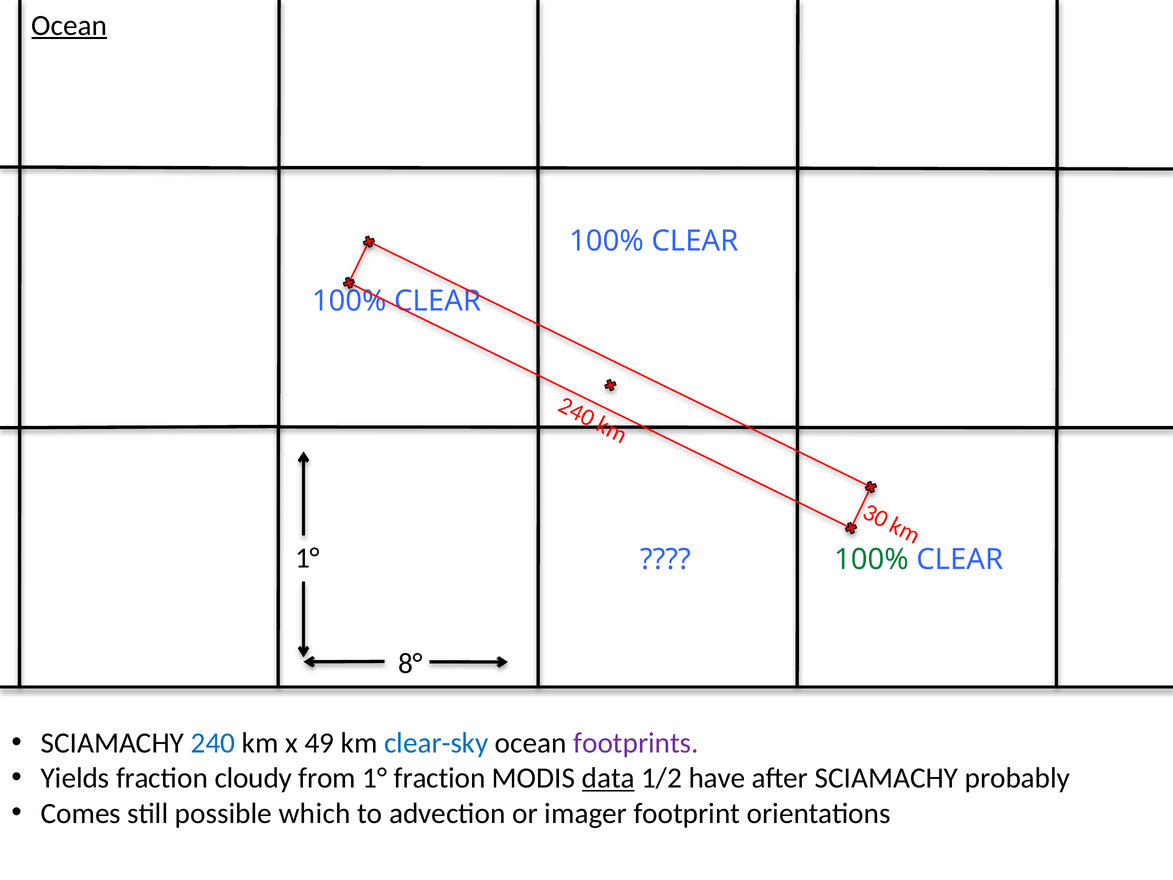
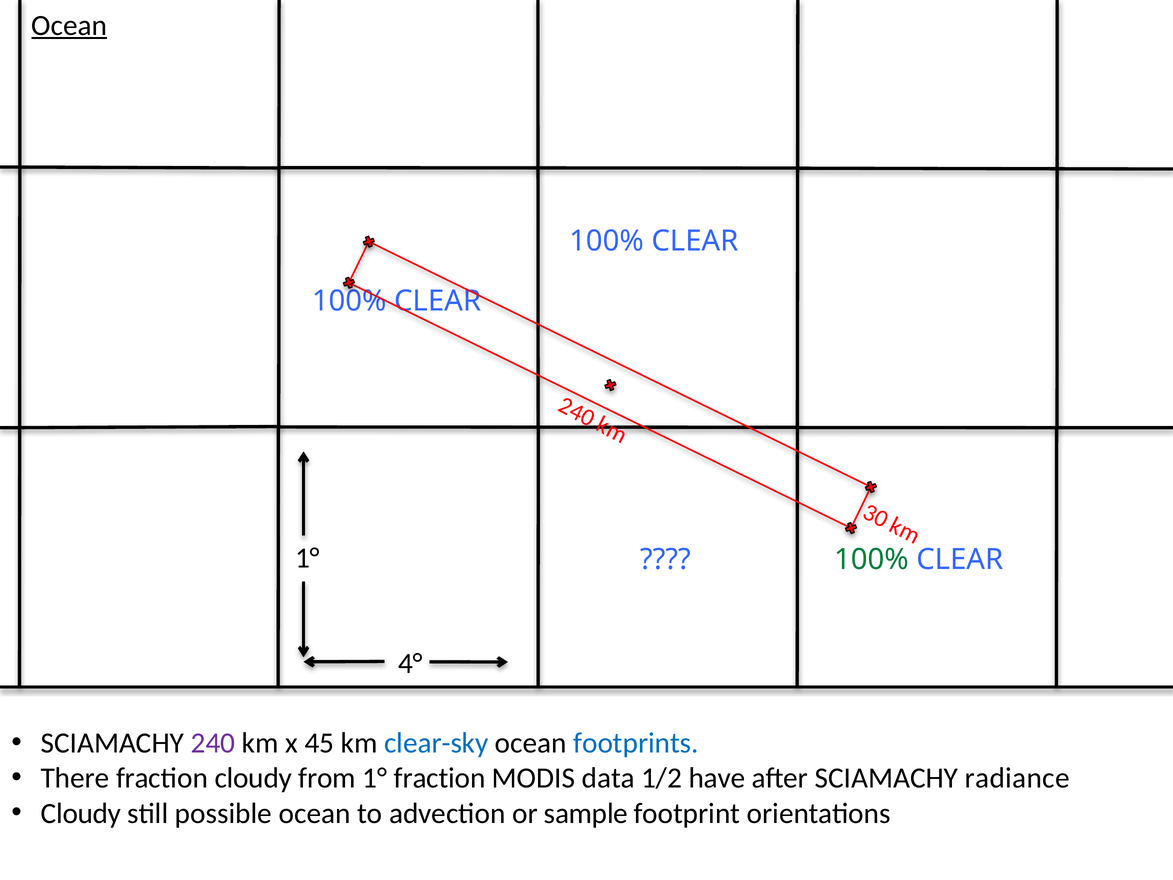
8°: 8° -> 4°
240 colour: blue -> purple
49: 49 -> 45
footprints colour: purple -> blue
Yields: Yields -> There
data underline: present -> none
probably: probably -> radiance
Comes at (81, 813): Comes -> Cloudy
possible which: which -> ocean
imager: imager -> sample
